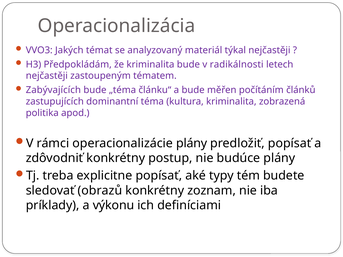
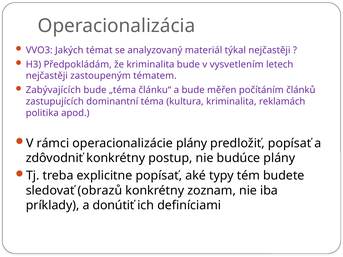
radikálnosti: radikálnosti -> vysvetlením
zobrazená: zobrazená -> reklamách
výkonu: výkonu -> donútiť
